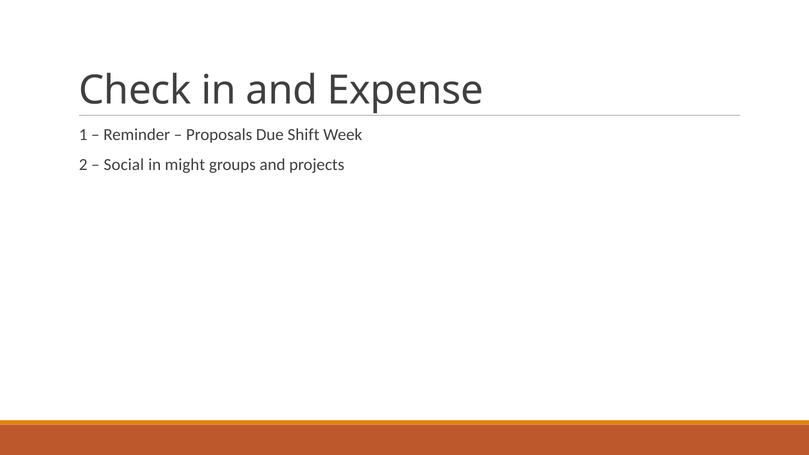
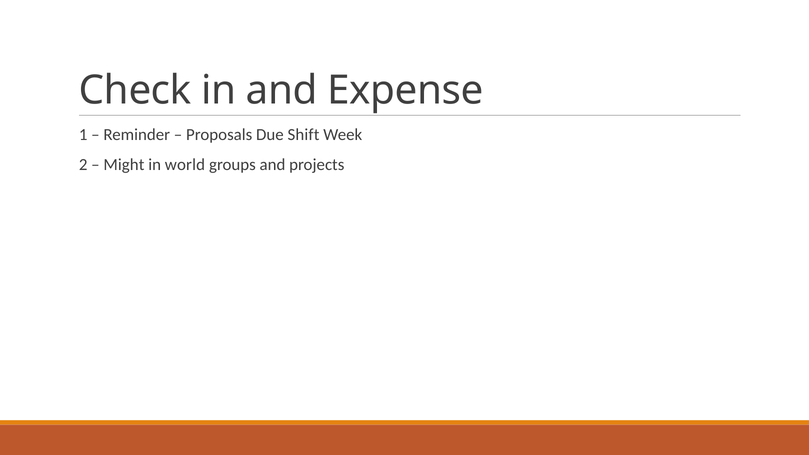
Social: Social -> Might
might: might -> world
